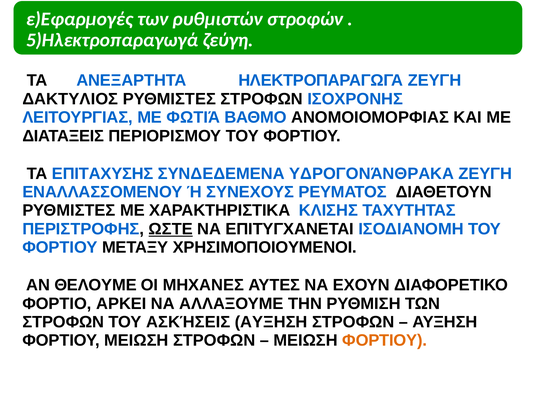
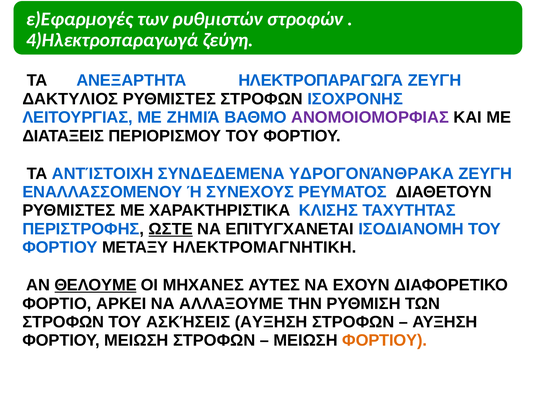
5)Ηλεκτροπαραγωγά: 5)Ηλεκτροπαραγωγά -> 4)Ηλεκτροπαραγωγά
ΦΩΤΙΆ: ΦΩΤΙΆ -> ΖΗΜΙΆ
ΑΝΟΜΟΙΟΜΟΡΦΙΑΣ colour: black -> purple
ΕΠΙΤΑΧΥΣΗΣ: ΕΠΙΤΑΧΥΣΗΣ -> ΑΝΤΊΣΤΟΙΧΗ
ΧΡΗΣΙΜΟΠΟΙΟΥΜΕΝΟΙ: ΧΡΗΣΙΜΟΠΟΙΟΥΜΕΝΟΙ -> ΗΛΕΚΤΡΟΜΑΓΝΗΤΙΚΗ
ΘΕΛΟΥΜΕ underline: none -> present
